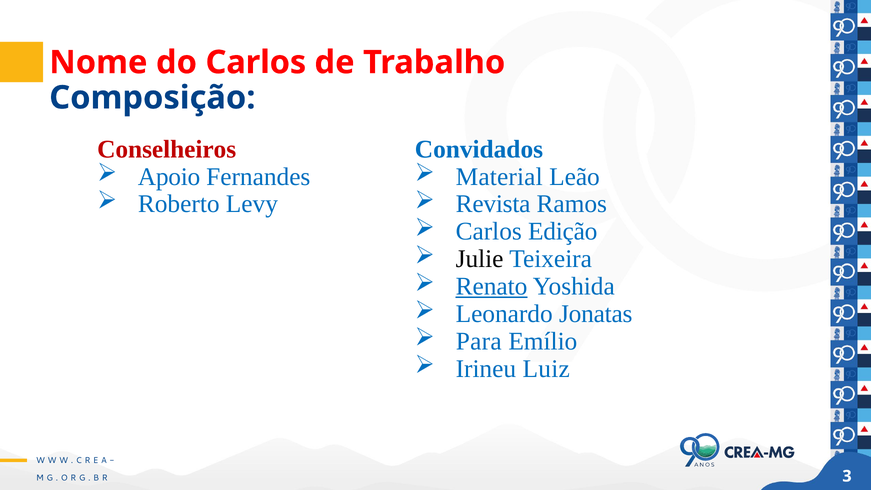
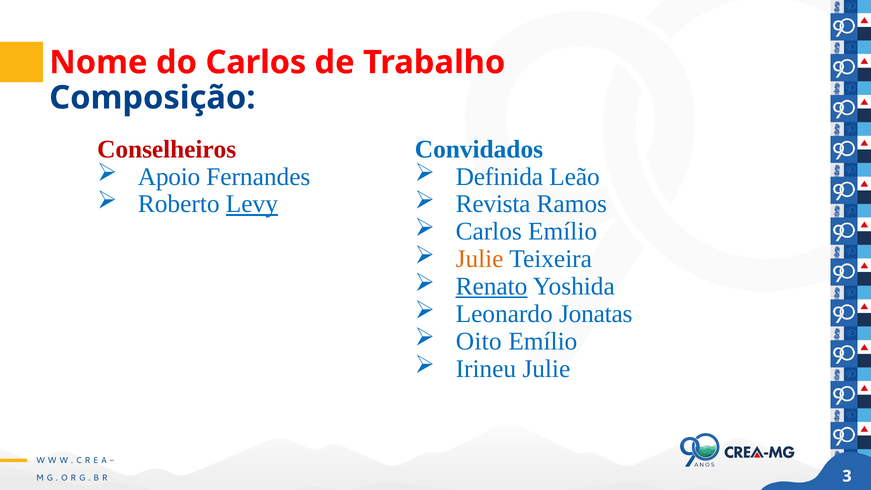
Material: Material -> Definida
Levy underline: none -> present
Carlos Edição: Edição -> Emílio
Julie at (480, 259) colour: black -> orange
Para: Para -> Oito
Irineu Luiz: Luiz -> Julie
